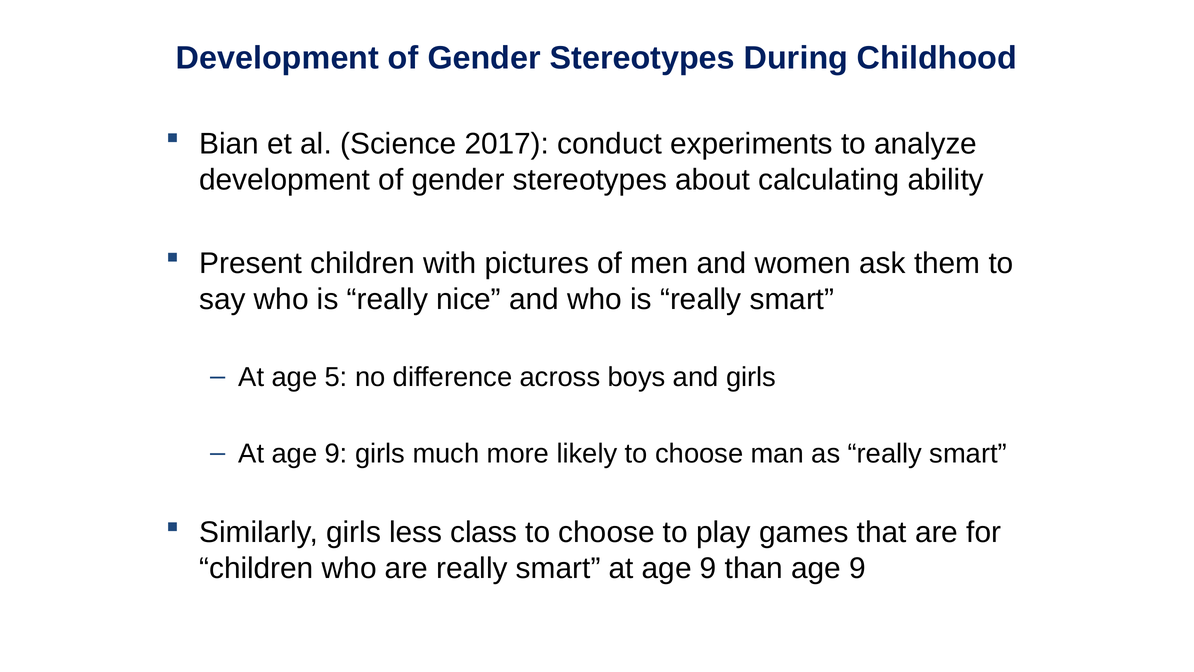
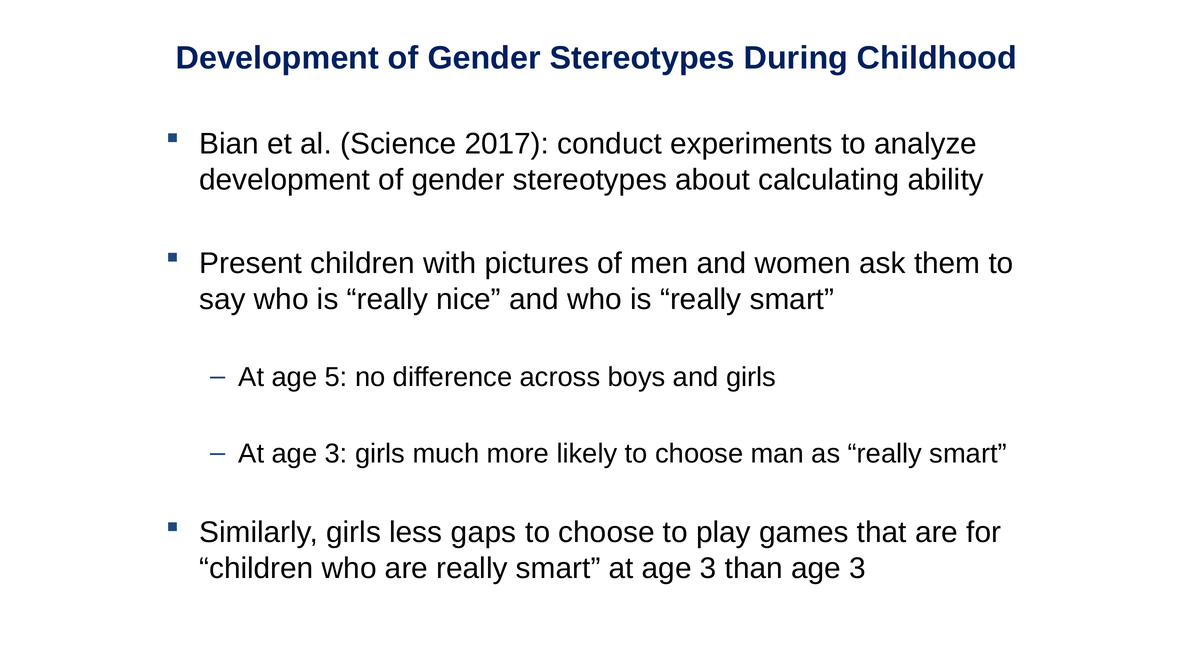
9 at (336, 454): 9 -> 3
class: class -> gaps
smart at age 9: 9 -> 3
than age 9: 9 -> 3
